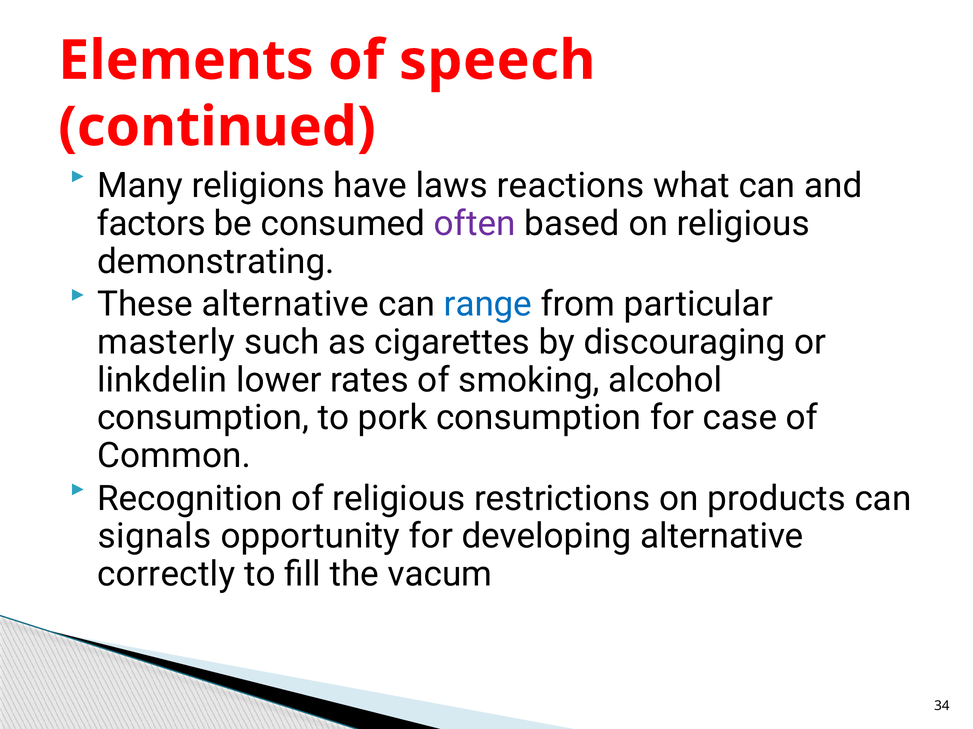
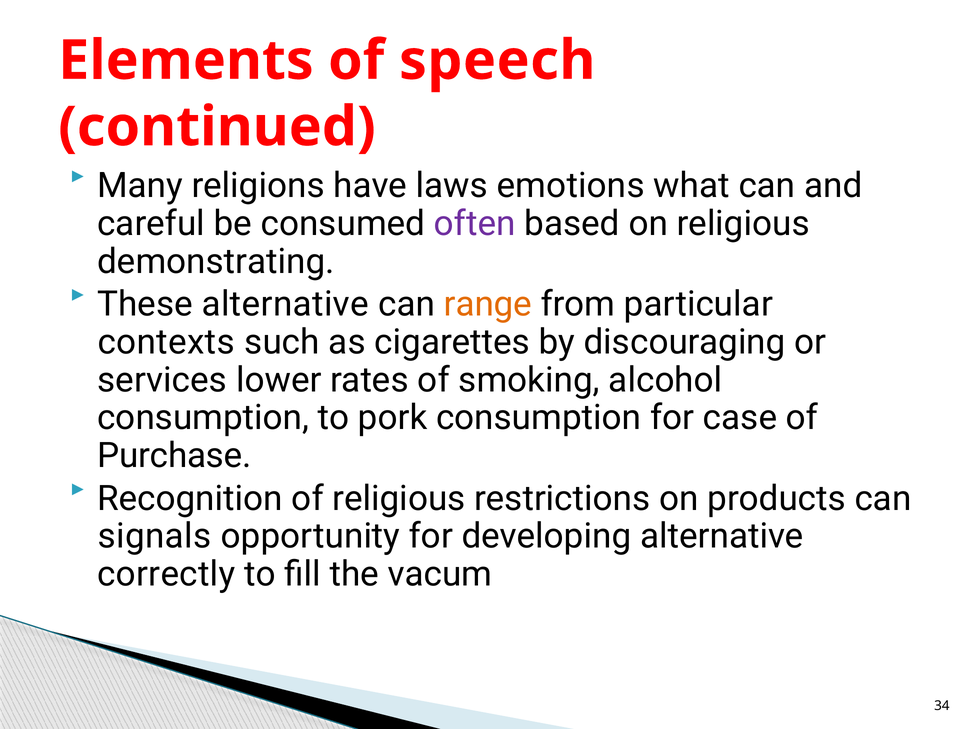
reactions: reactions -> emotions
factors: factors -> careful
range colour: blue -> orange
masterly: masterly -> contexts
linkdelin: linkdelin -> services
Common: Common -> Purchase
